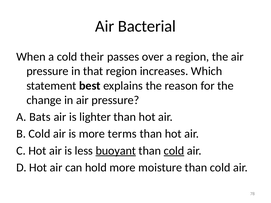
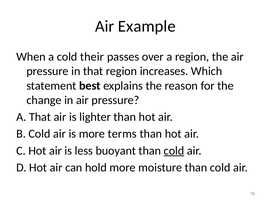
Bacterial: Bacterial -> Example
A Bats: Bats -> That
buoyant underline: present -> none
